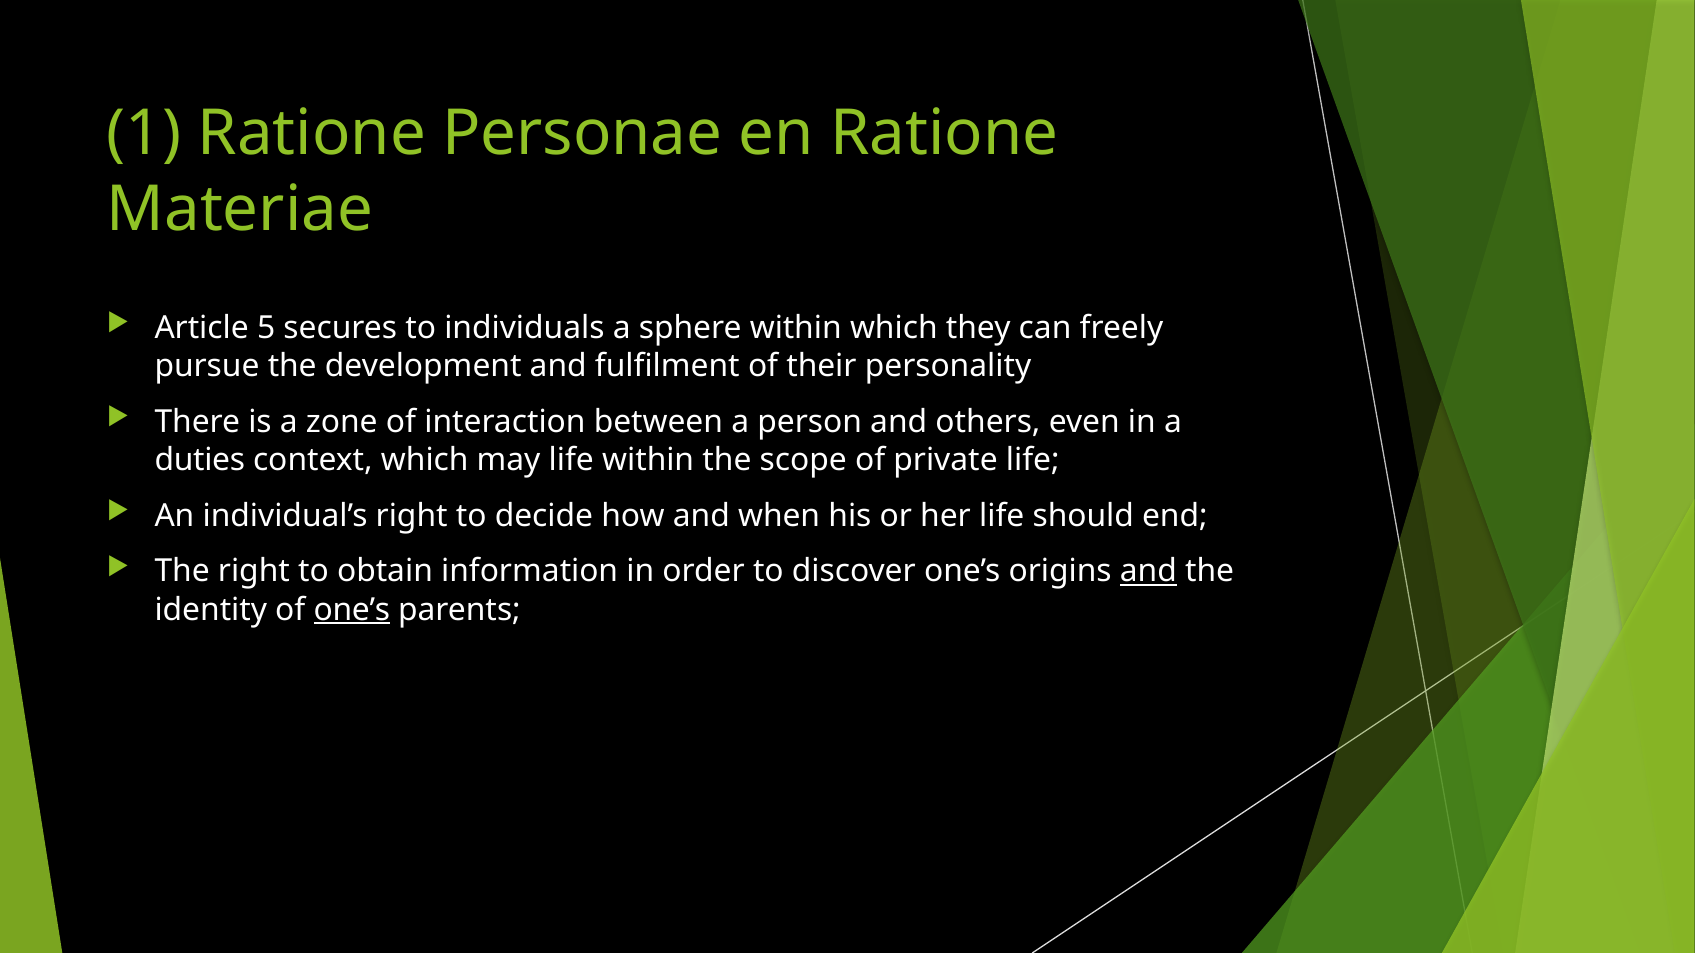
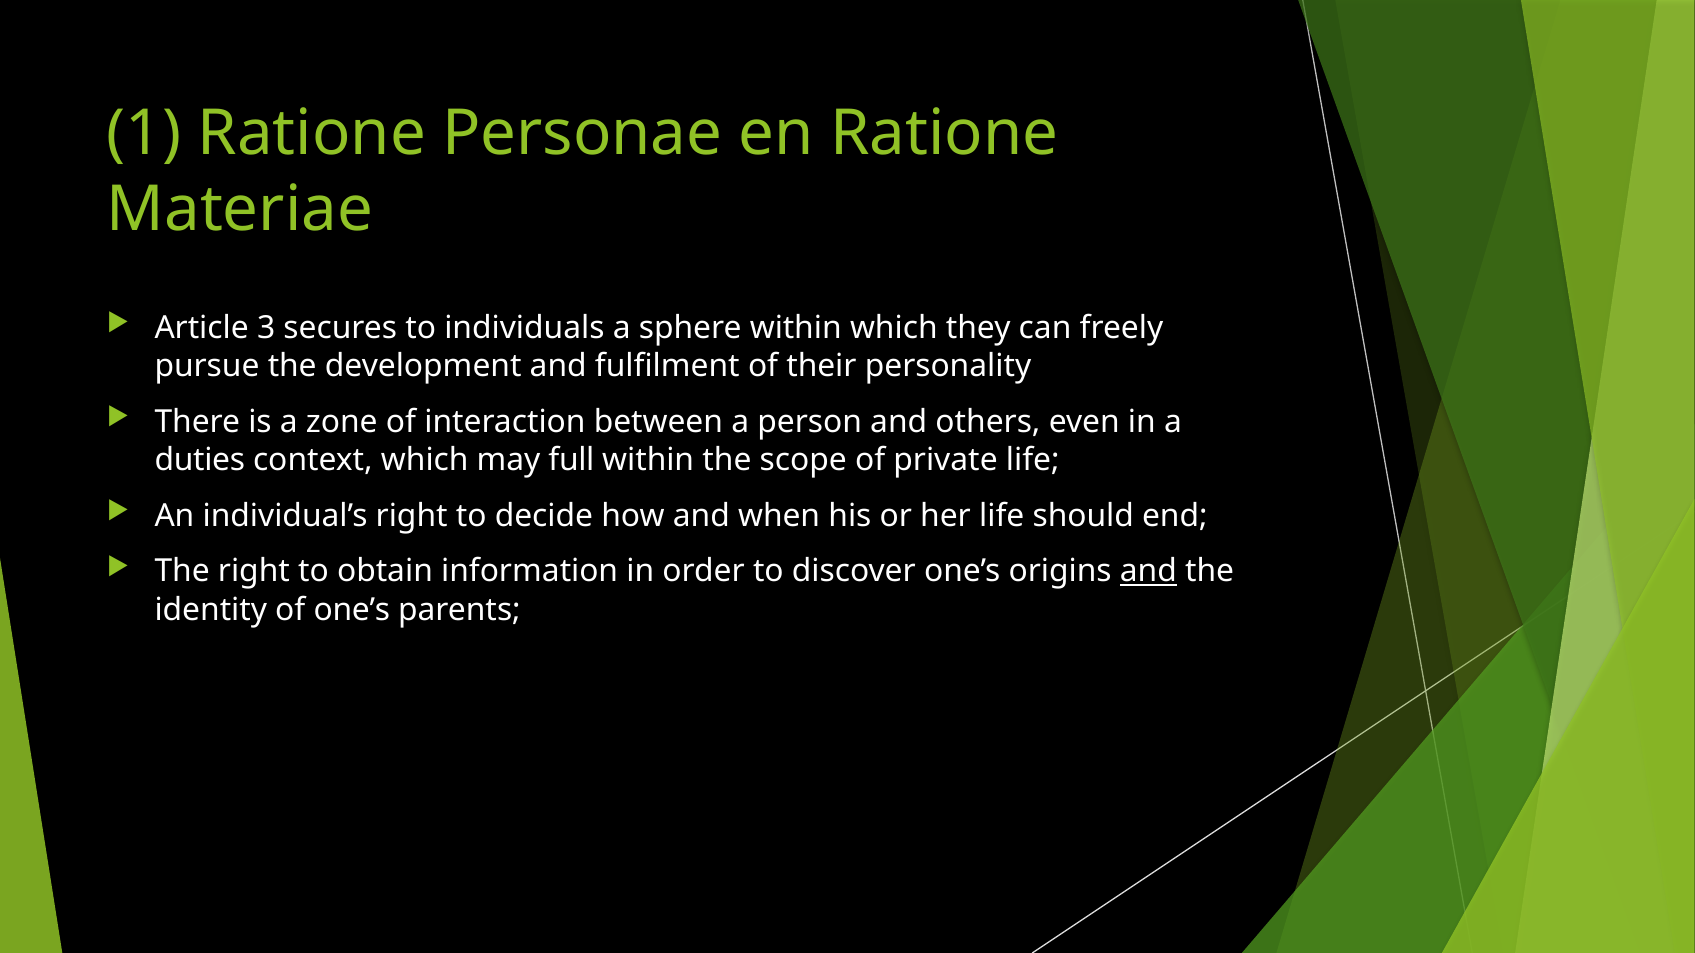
5: 5 -> 3
may life: life -> full
one’s at (352, 610) underline: present -> none
